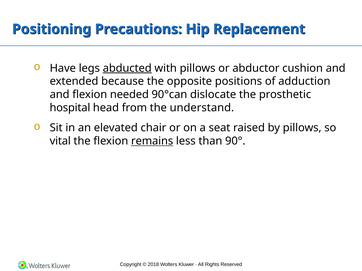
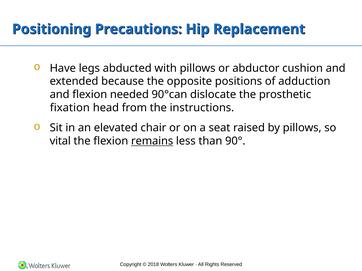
abducted underline: present -> none
hospital: hospital -> fixation
understand: understand -> instructions
